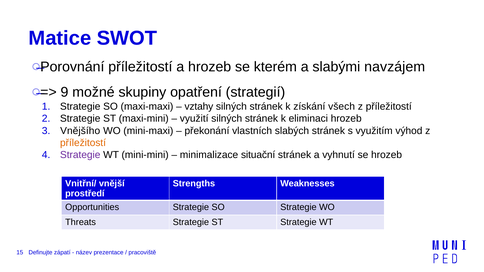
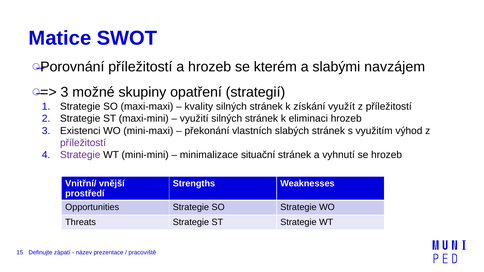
9 at (64, 92): 9 -> 3
vztahy: vztahy -> kvality
všech: všech -> využít
Vnějšího: Vnějšího -> Existenci
příležitostí at (83, 143) colour: orange -> purple
